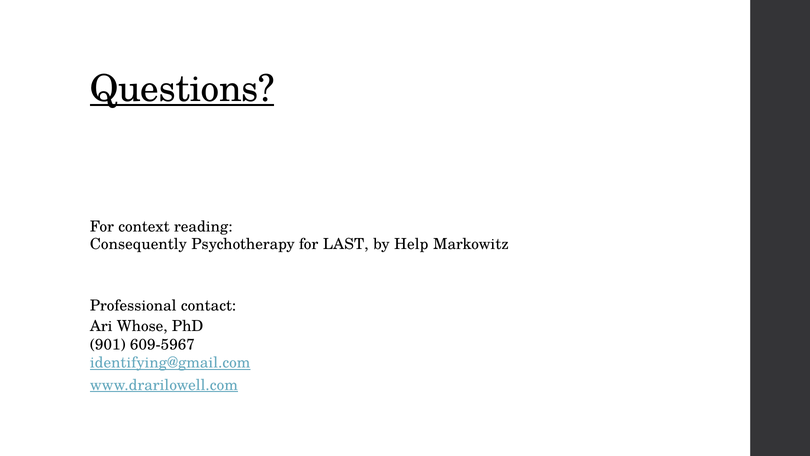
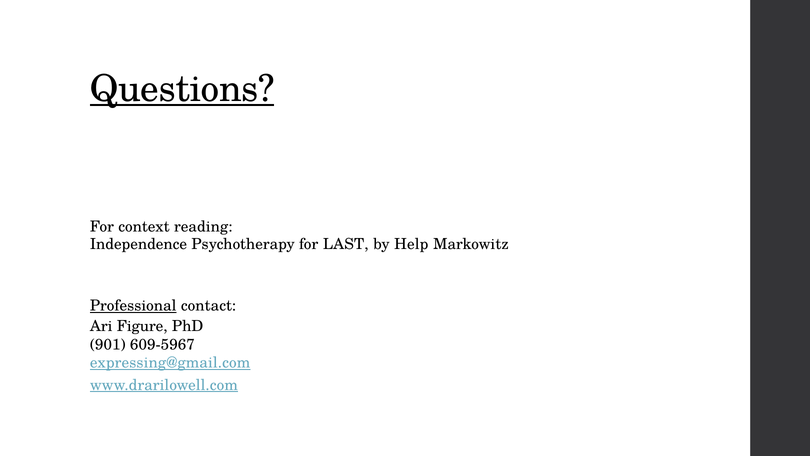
Consequently: Consequently -> Independence
Professional underline: none -> present
Whose: Whose -> Figure
identifying@gmail.com: identifying@gmail.com -> expressing@gmail.com
